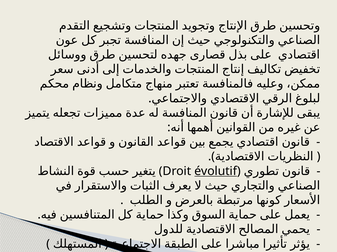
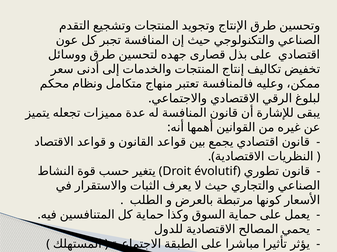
évolutif underline: present -> none
